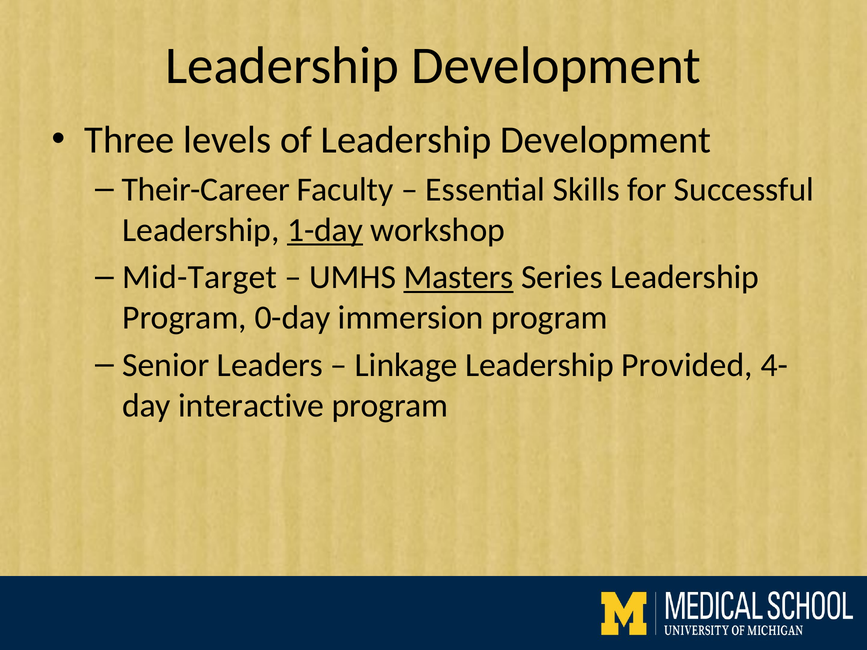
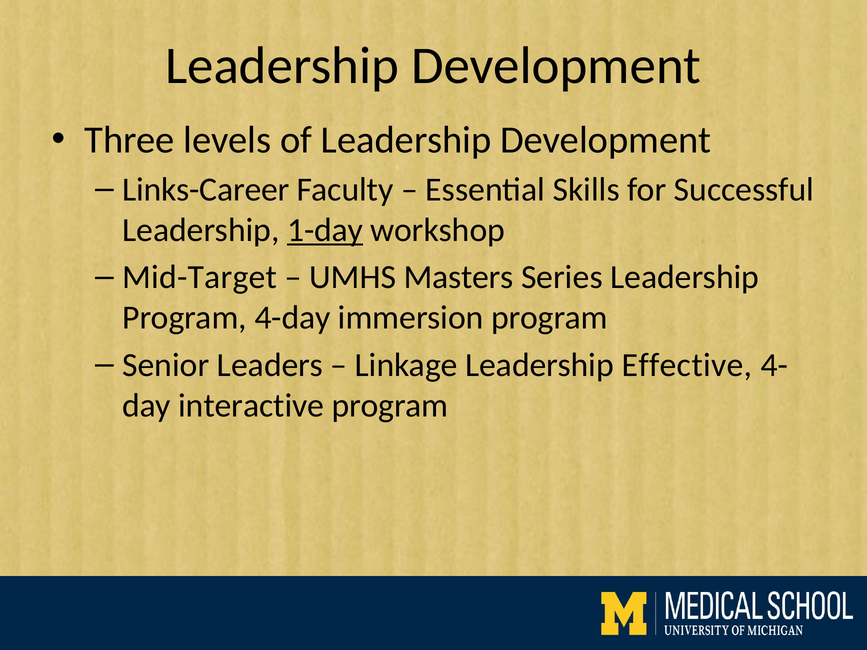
Their-Career: Their-Career -> Links-Career
Masters underline: present -> none
0-day: 0-day -> 4-day
Provided: Provided -> Effective
